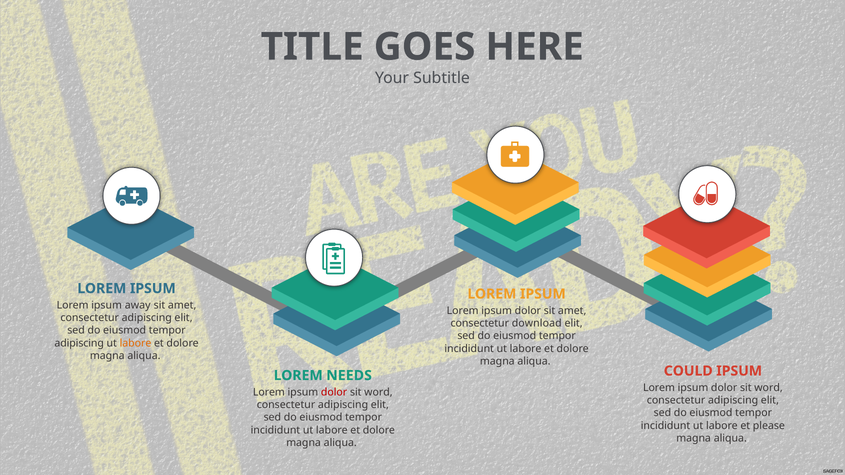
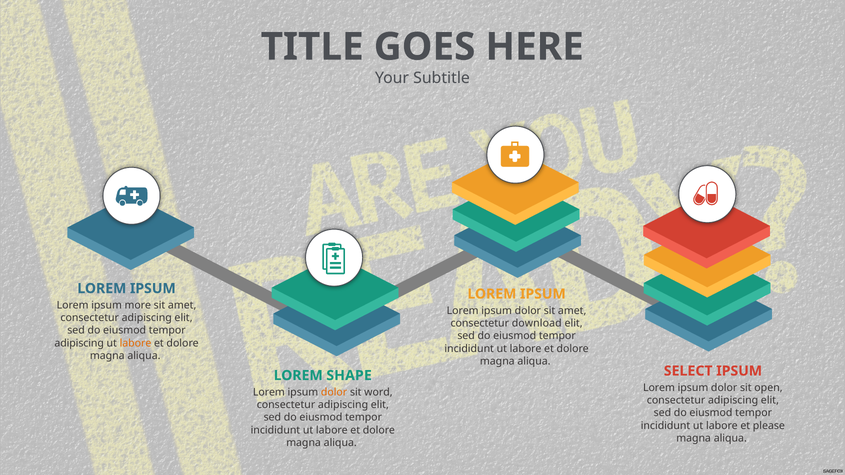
away: away -> more
COULD: COULD -> SELECT
NEEDS: NEEDS -> SHAPE
word at (769, 388): word -> open
dolor at (334, 392) colour: red -> orange
